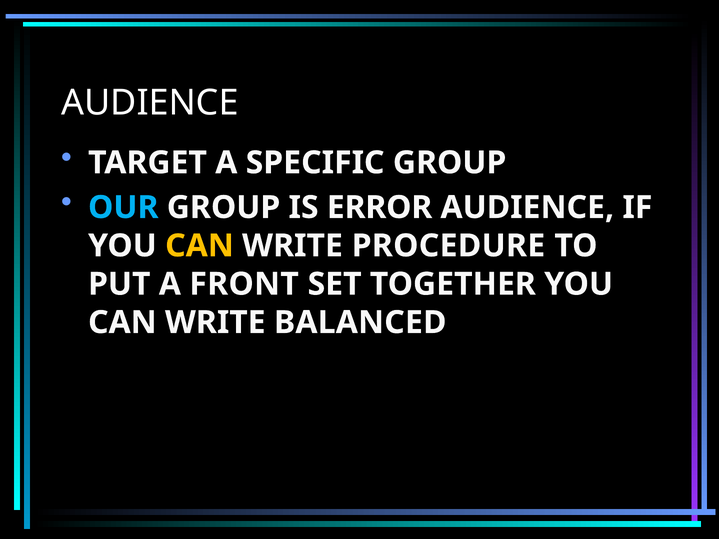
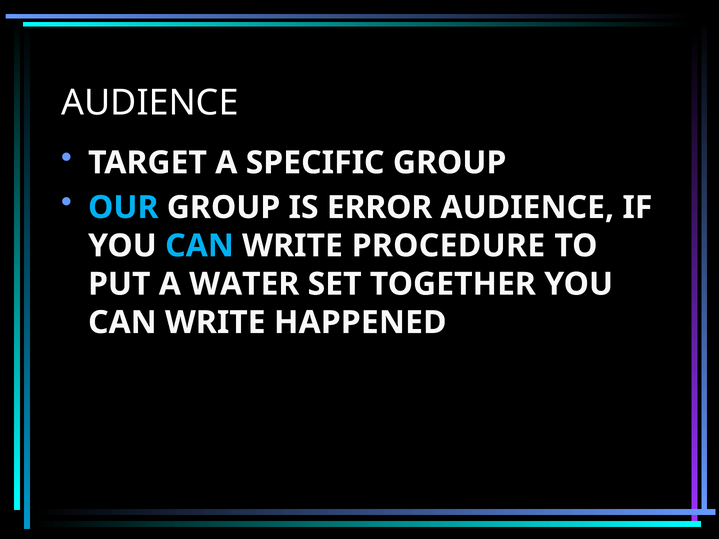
CAN at (199, 246) colour: yellow -> light blue
FRONT: FRONT -> WATER
BALANCED: BALANCED -> HAPPENED
